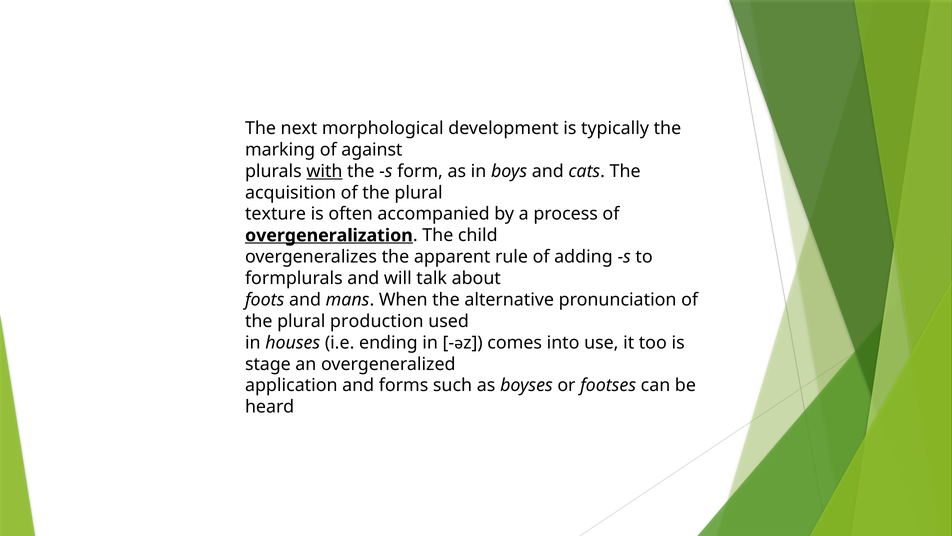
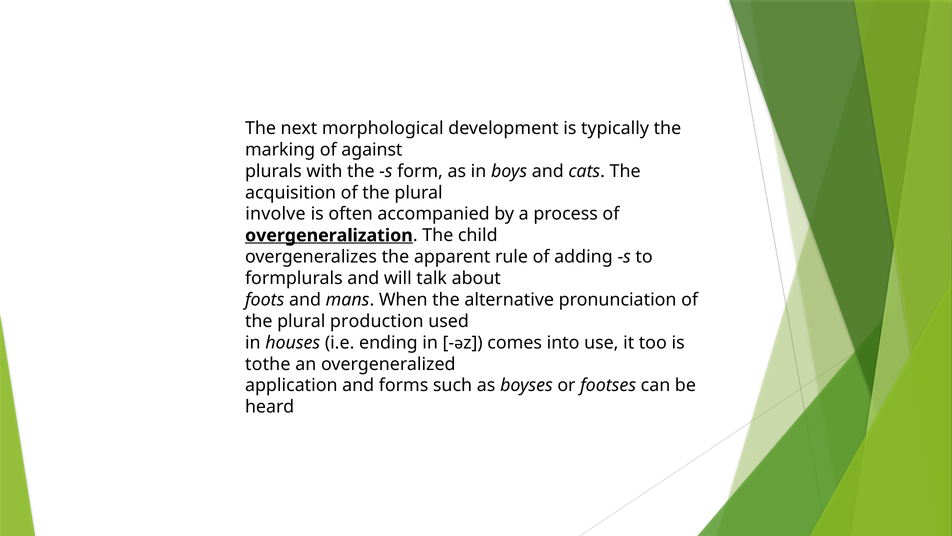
with underline: present -> none
texture: texture -> involve
stage: stage -> tothe
